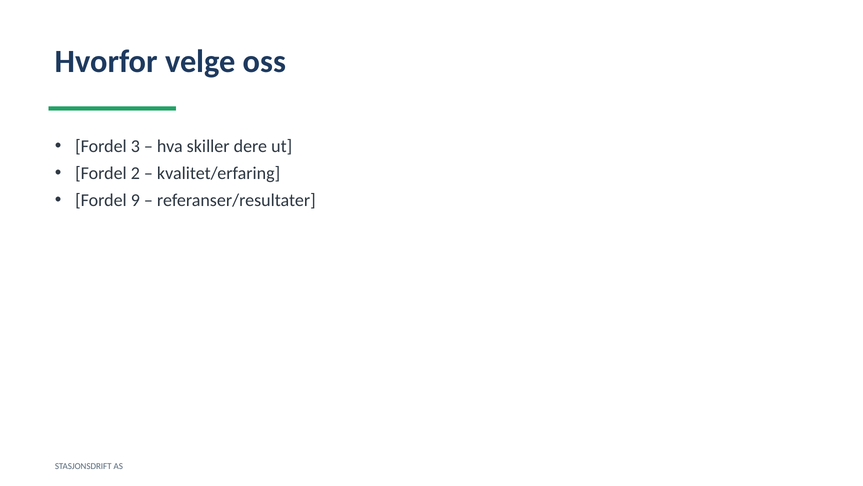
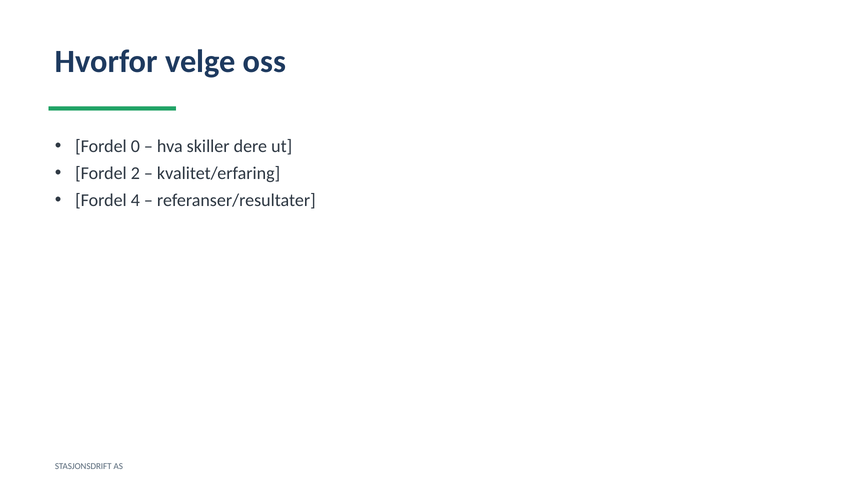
3: 3 -> 0
9: 9 -> 4
